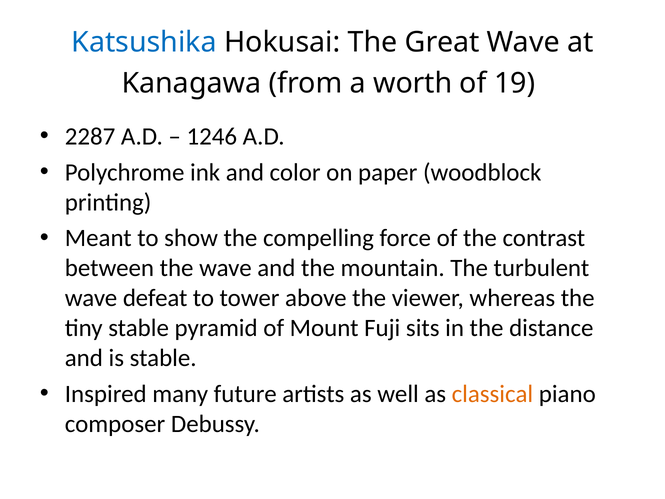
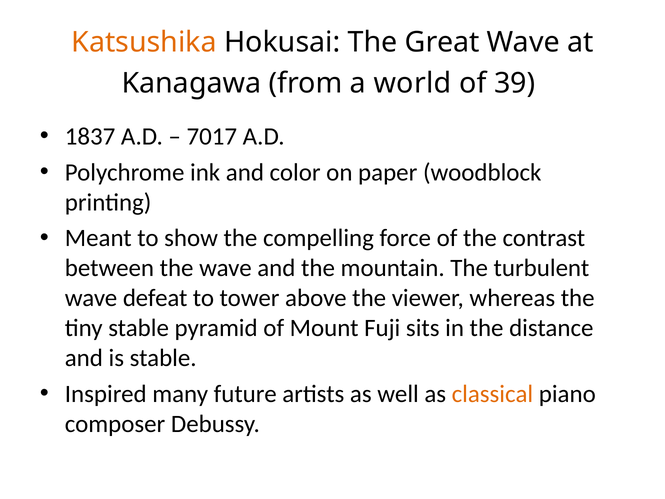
Katsushika colour: blue -> orange
worth: worth -> world
19: 19 -> 39
2287: 2287 -> 1837
1246: 1246 -> 7017
